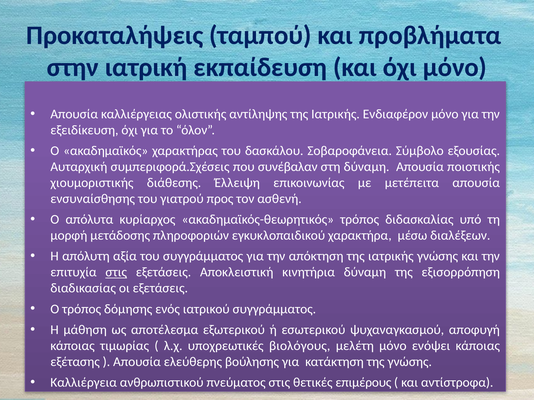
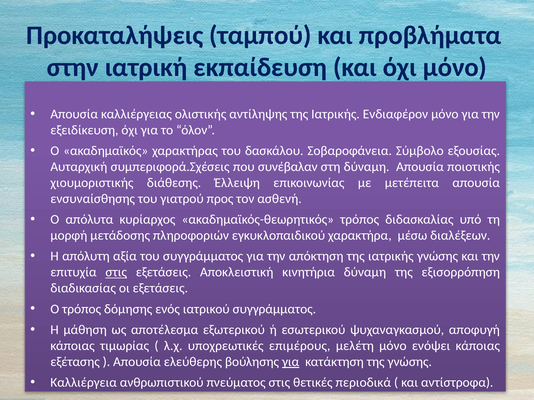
βιολόγους: βιολόγους -> επιμέρους
για at (291, 362) underline: none -> present
επιμέρους: επιμέρους -> περιοδικά
